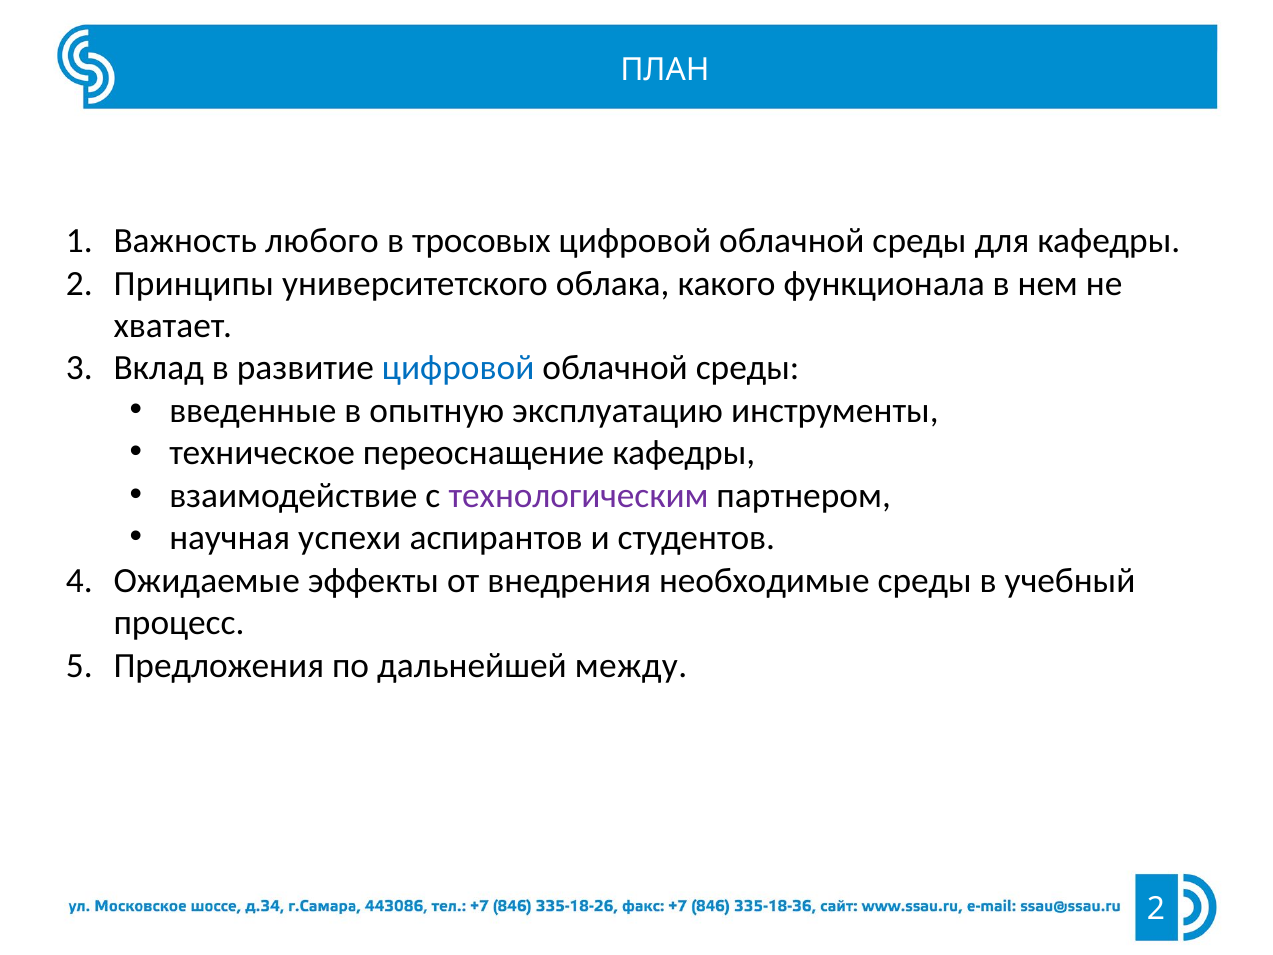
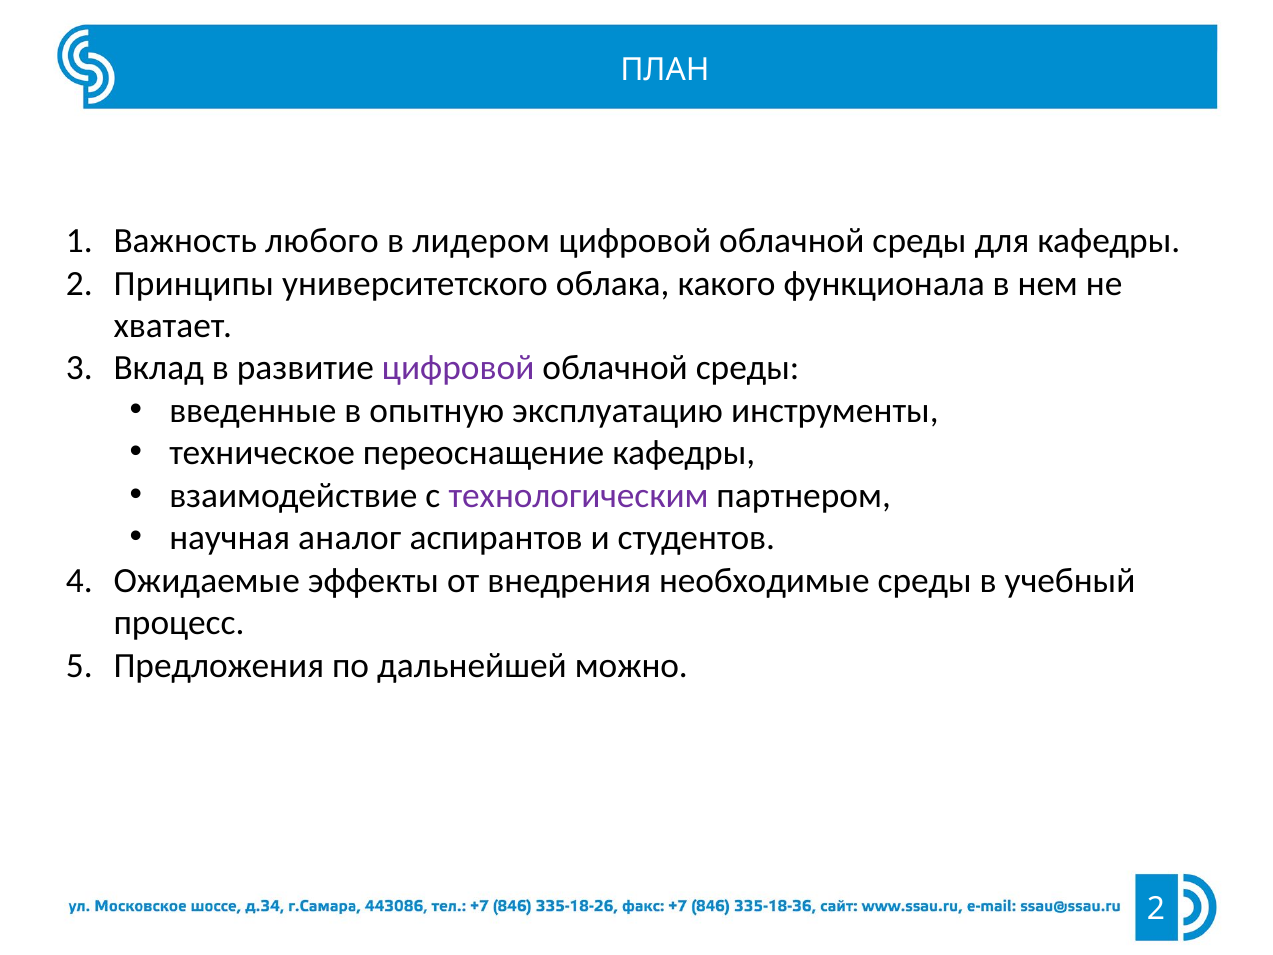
тросовых: тросовых -> лидером
цифровой at (458, 368) colour: blue -> purple
успехи: успехи -> аналог
между: между -> можно
